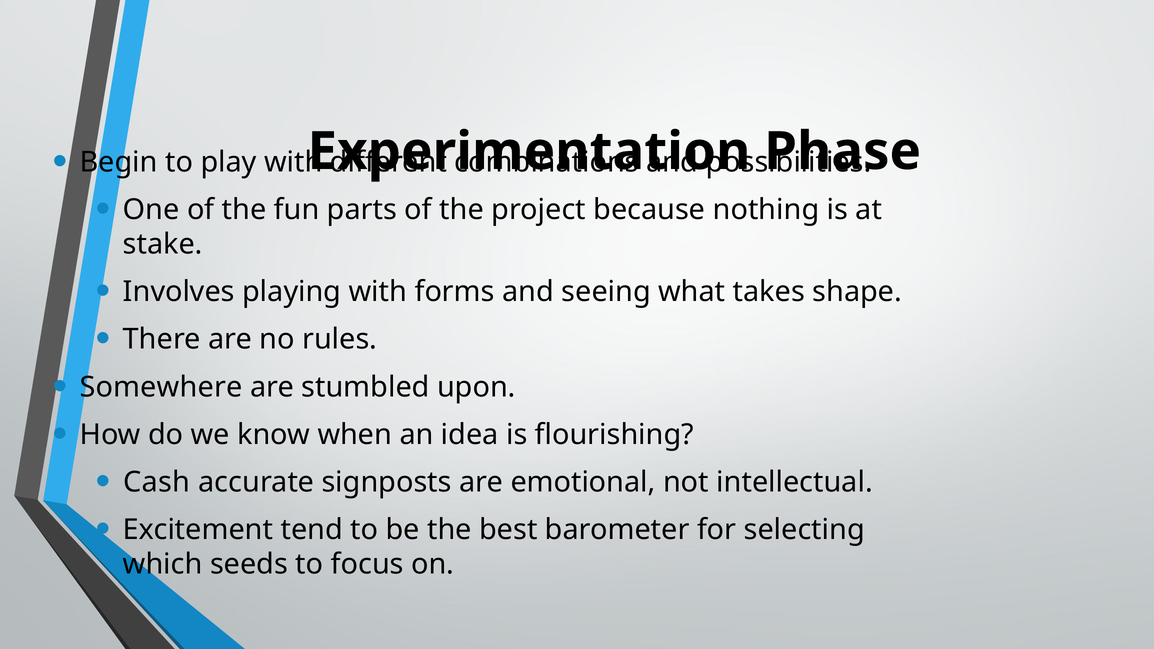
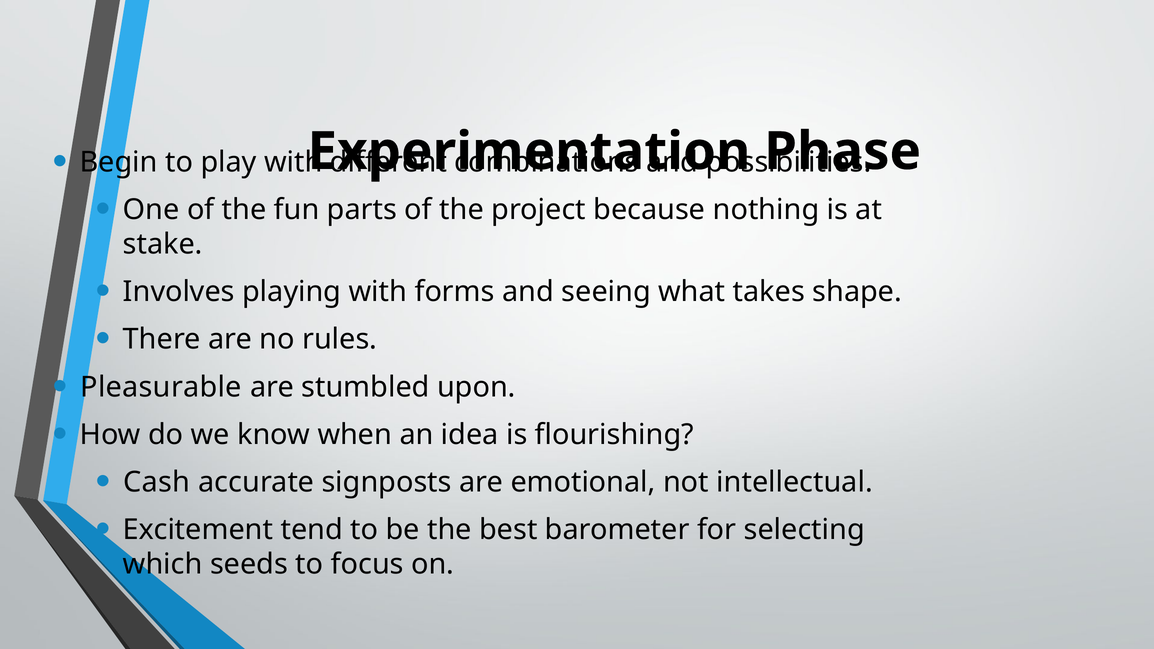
Somewhere: Somewhere -> Pleasurable
